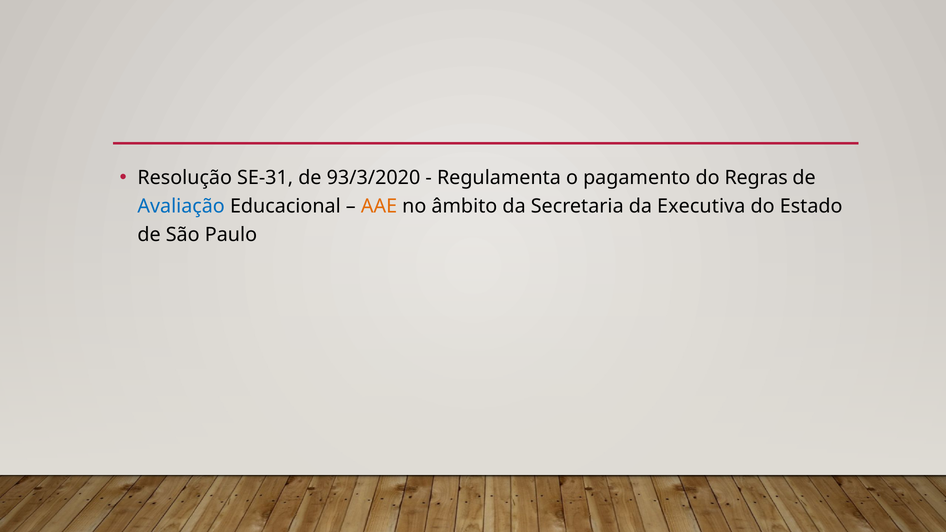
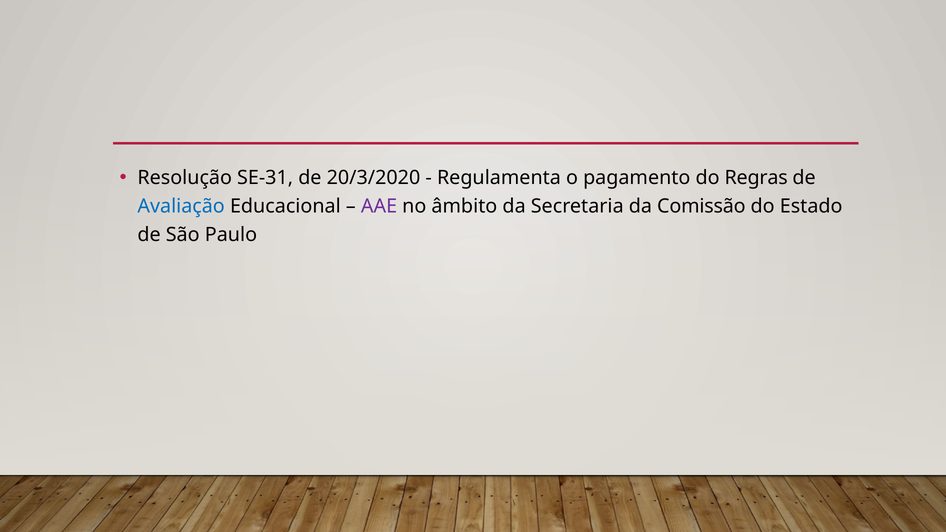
93/3/2020: 93/3/2020 -> 20/3/2020
AAE colour: orange -> purple
Executiva: Executiva -> Comissão
